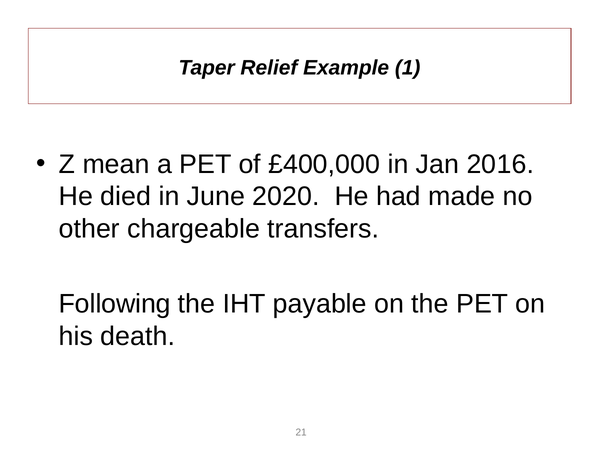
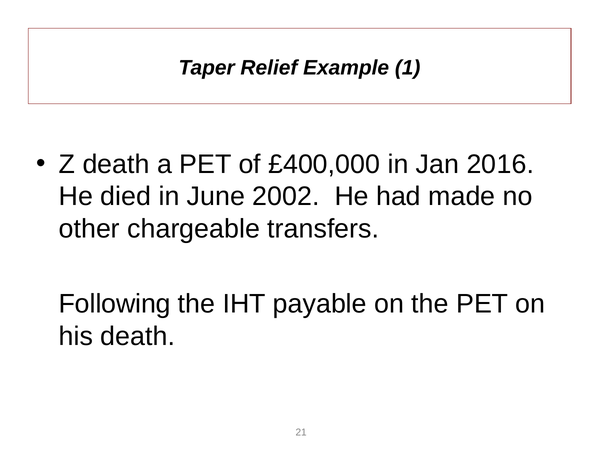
Z mean: mean -> death
2020: 2020 -> 2002
